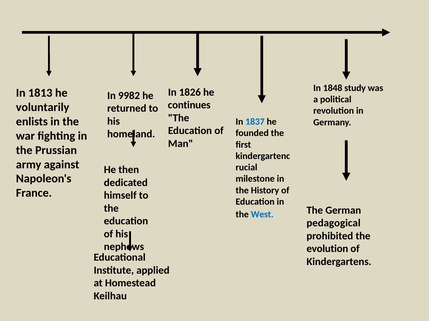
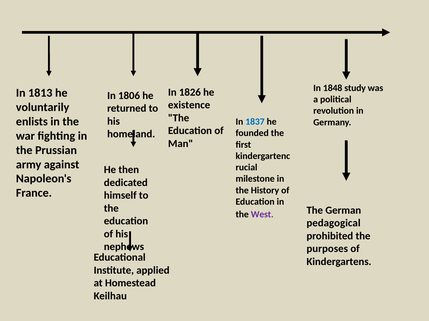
9982: 9982 -> 1806
continues: continues -> existence
West colour: blue -> purple
evolution: evolution -> purposes
